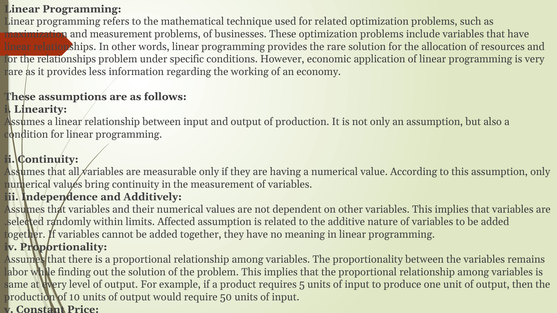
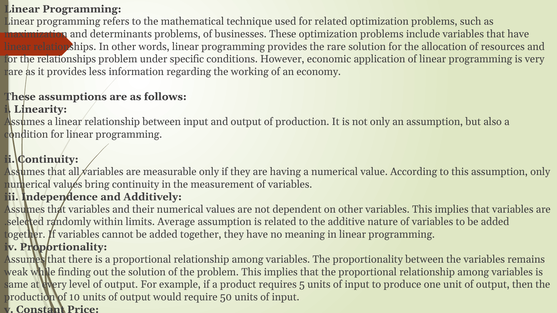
and measurement: measurement -> determinants
Affected: Affected -> Average
labor: labor -> weak
